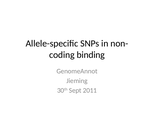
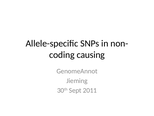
binding: binding -> causing
